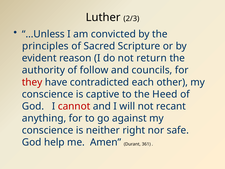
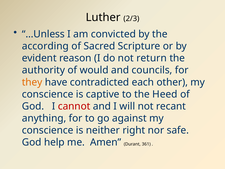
principles: principles -> according
follow: follow -> would
they colour: red -> orange
